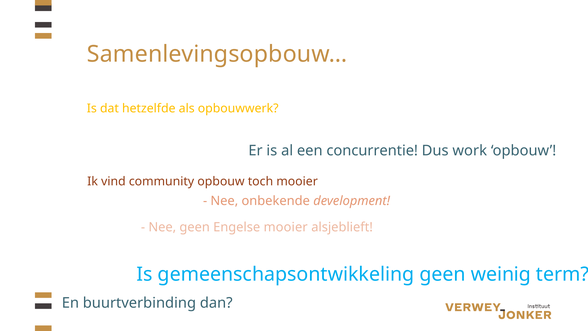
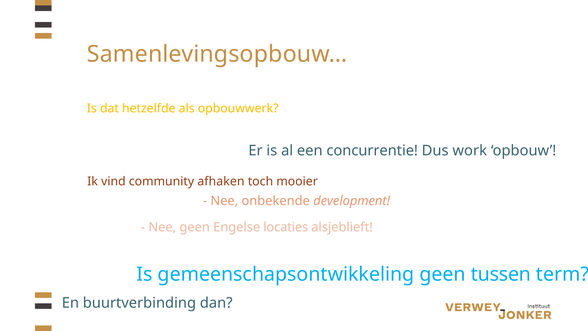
community opbouw: opbouw -> afhaken
Engelse mooier: mooier -> locaties
weinig: weinig -> tussen
